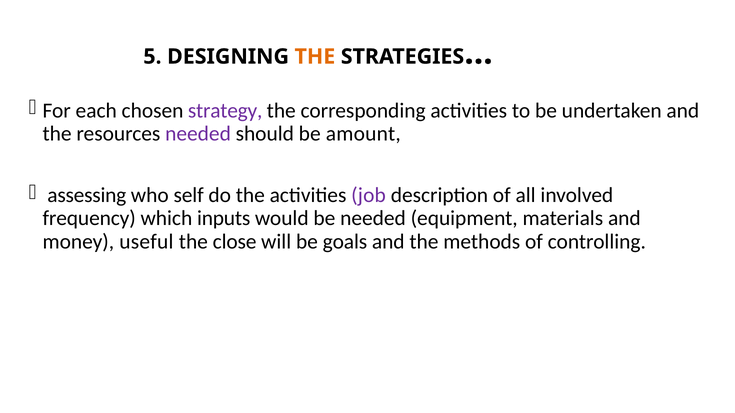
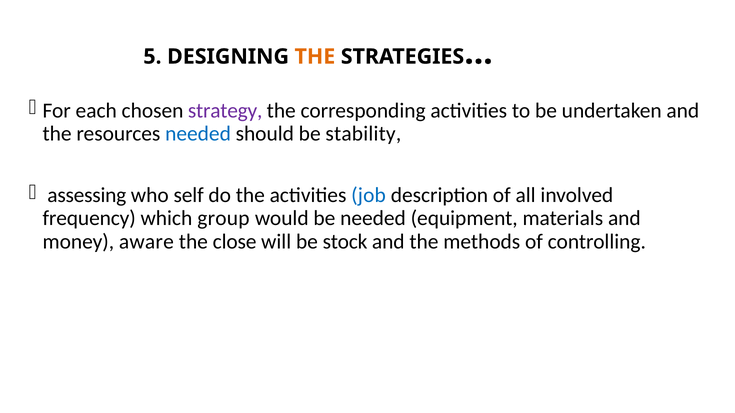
needed at (198, 134) colour: purple -> blue
amount: amount -> stability
job colour: purple -> blue
inputs: inputs -> group
useful: useful -> aware
goals: goals -> stock
